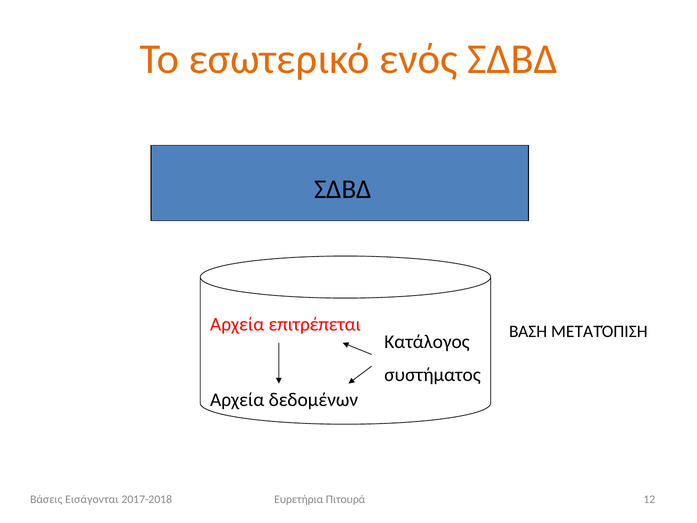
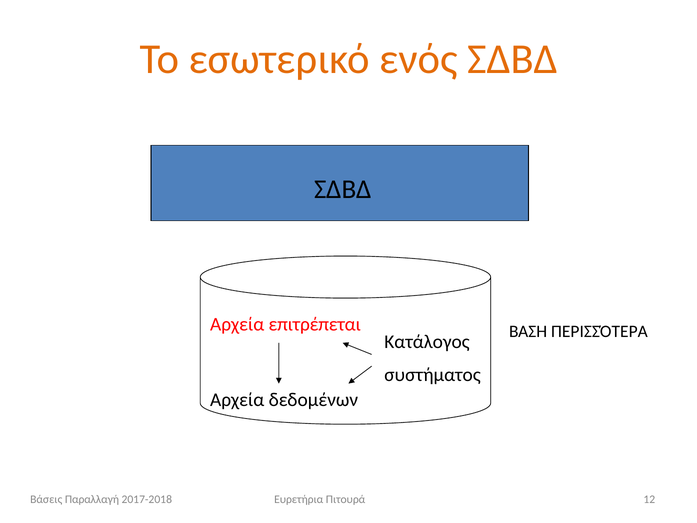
ΜΕΤΑΤΌΠΙΣΗ: ΜΕΤΑΤΌΠΙΣΗ -> ΠΕΡΙΣΣΌΤΕΡΑ
Εισάγονται: Εισάγονται -> Παραλλαγή
